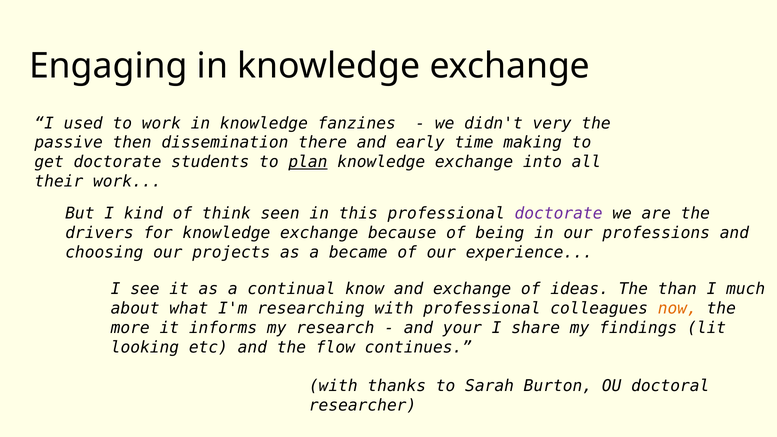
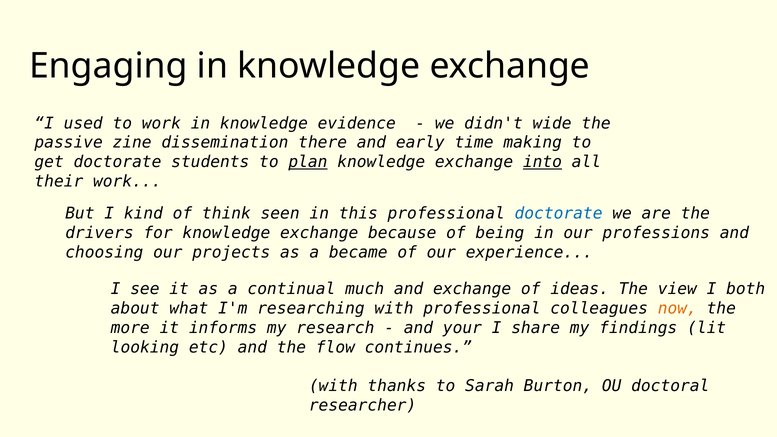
fanzines: fanzines -> evidence
very: very -> wide
then: then -> zine
into underline: none -> present
doctorate at (559, 213) colour: purple -> blue
know: know -> much
than: than -> view
much: much -> both
